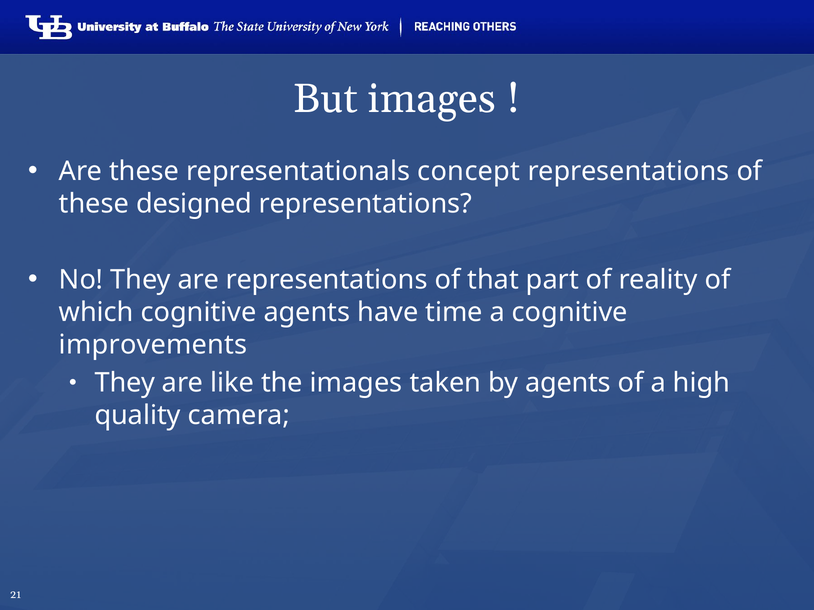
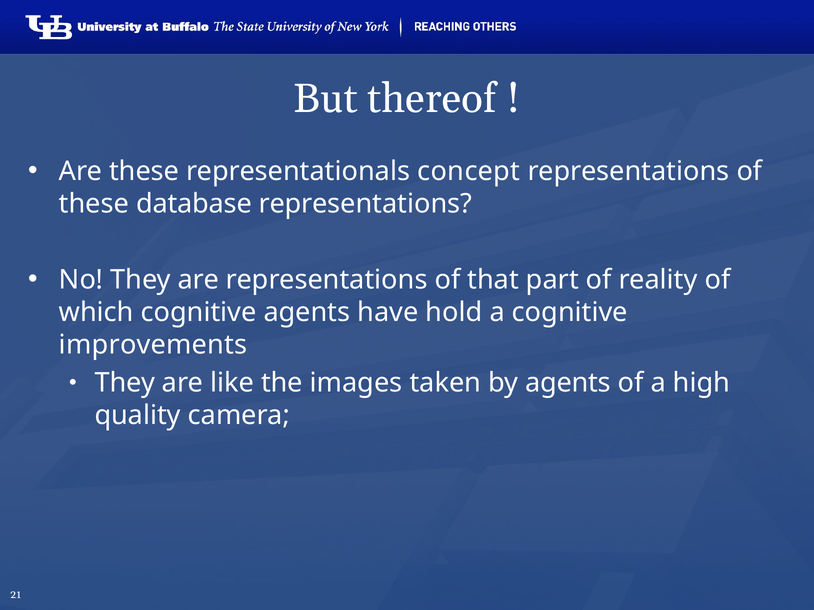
But images: images -> thereof
designed: designed -> database
time: time -> hold
